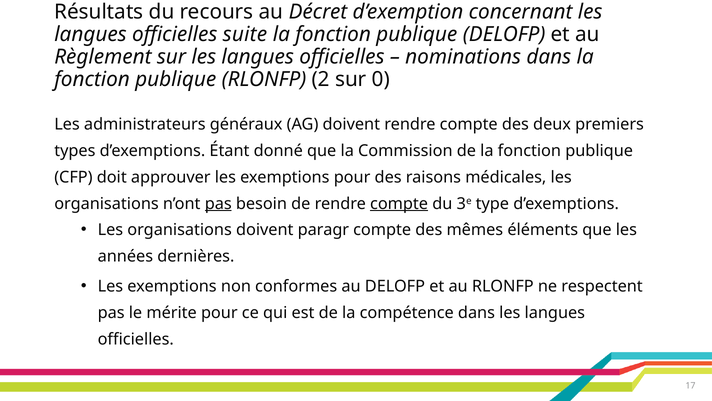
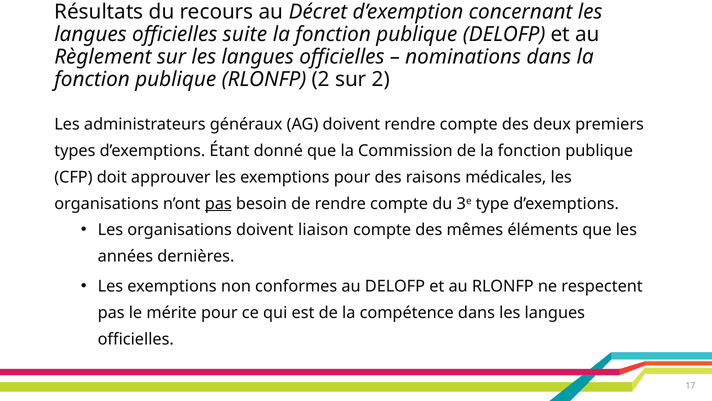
sur 0: 0 -> 2
compte at (399, 203) underline: present -> none
paragr: paragr -> liaison
